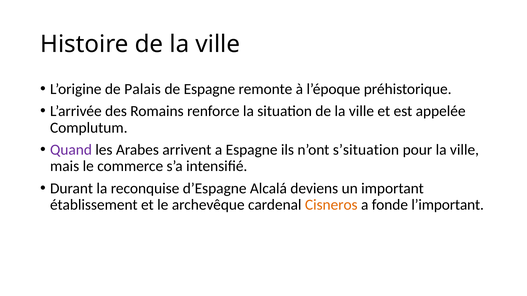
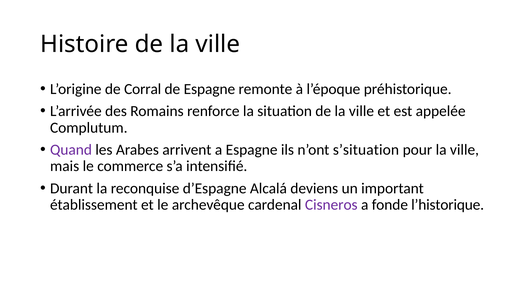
Palais: Palais -> Corral
Cisneros colour: orange -> purple
l’important: l’important -> l’historique
